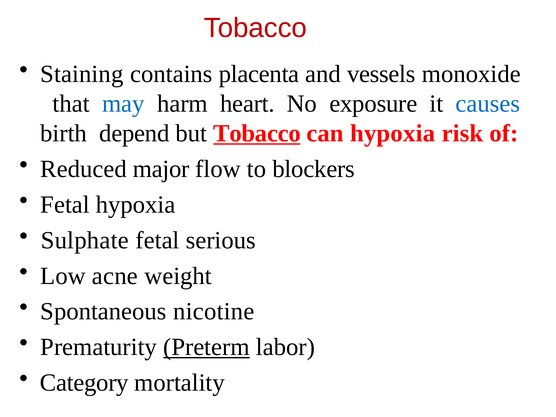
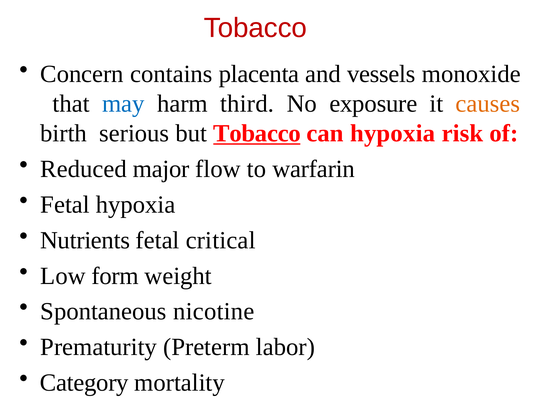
Staining: Staining -> Concern
heart: heart -> third
causes colour: blue -> orange
depend: depend -> serious
blockers: blockers -> warfarin
Sulphate: Sulphate -> Nutrients
serious: serious -> critical
acne: acne -> form
Preterm underline: present -> none
